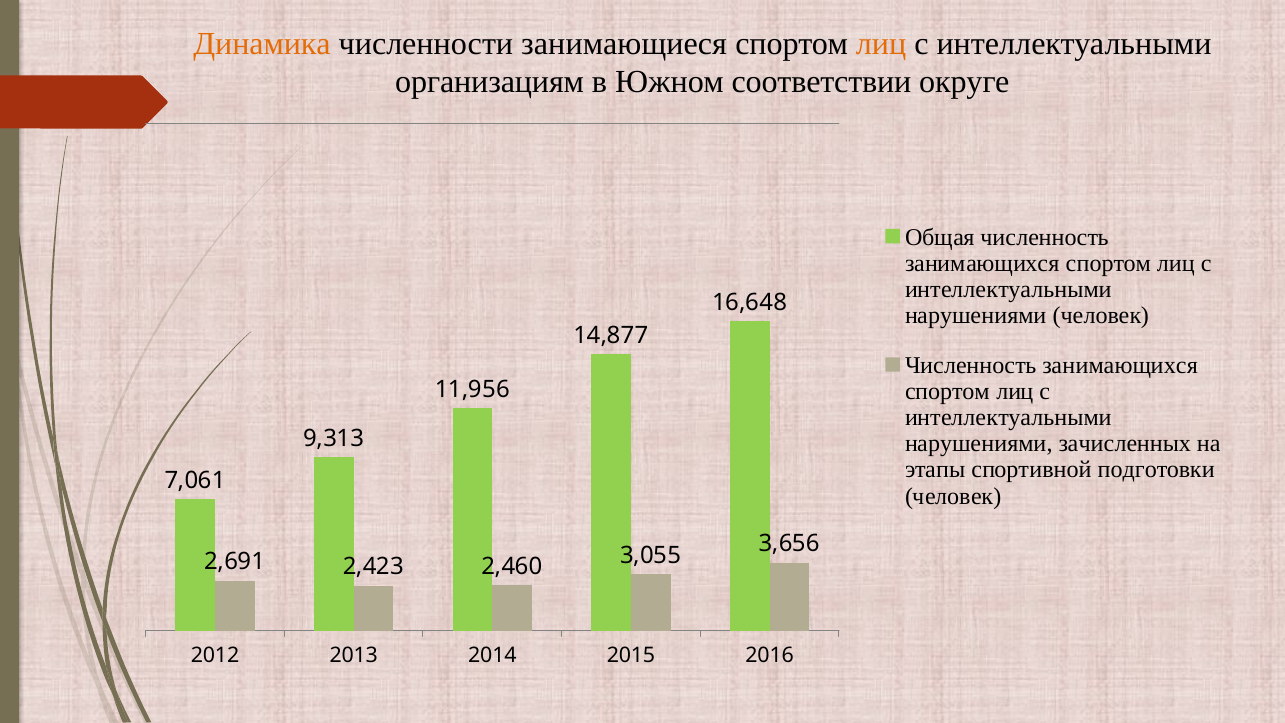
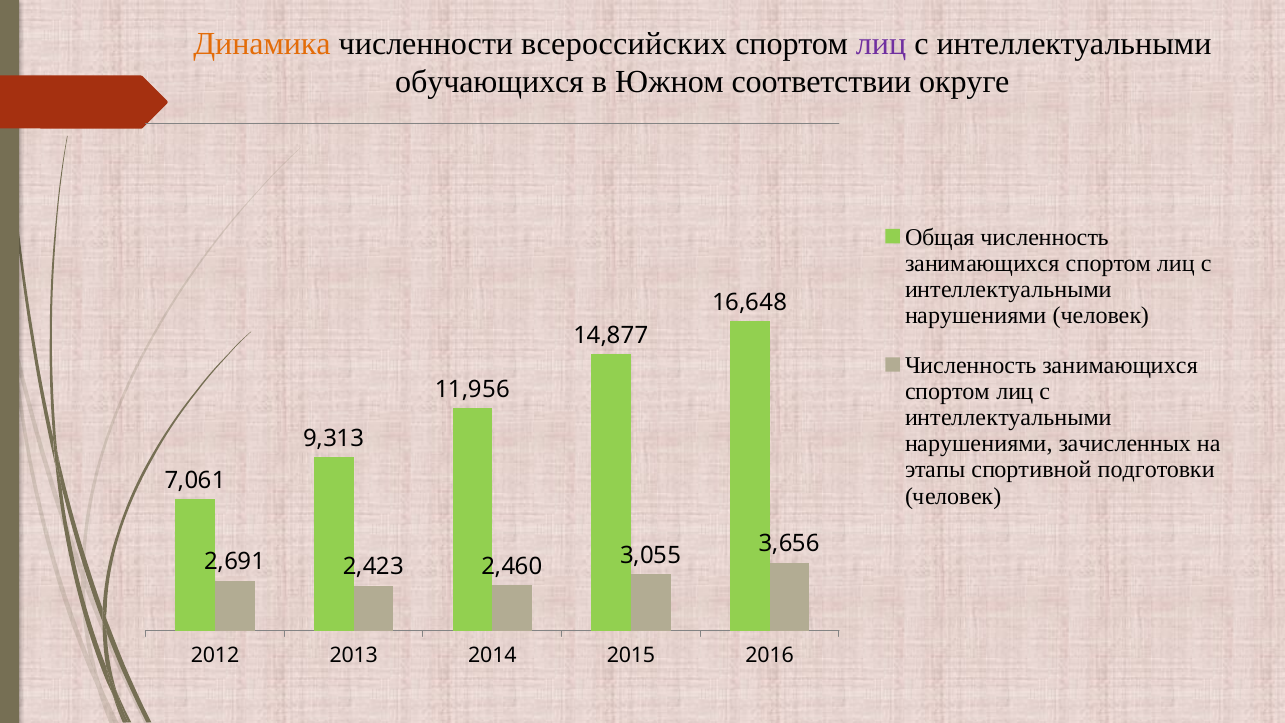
занимающиеся: занимающиеся -> всероссийских
лиц at (881, 43) colour: orange -> purple
организациям: организациям -> обучающихся
